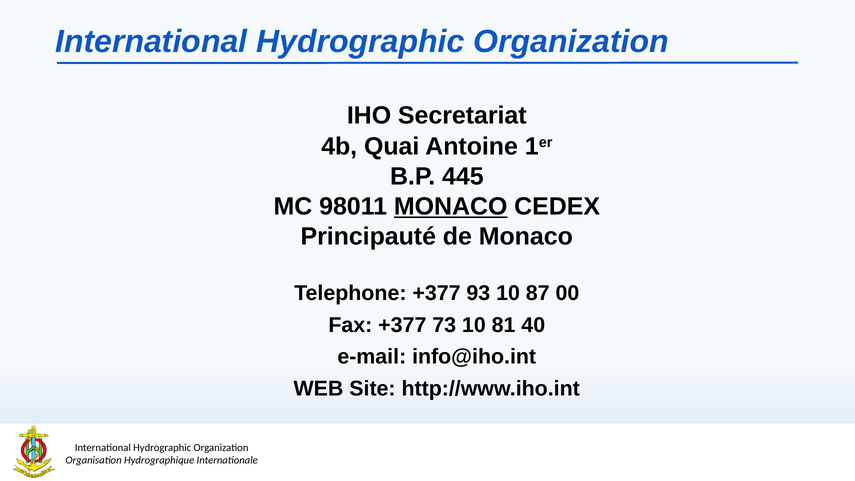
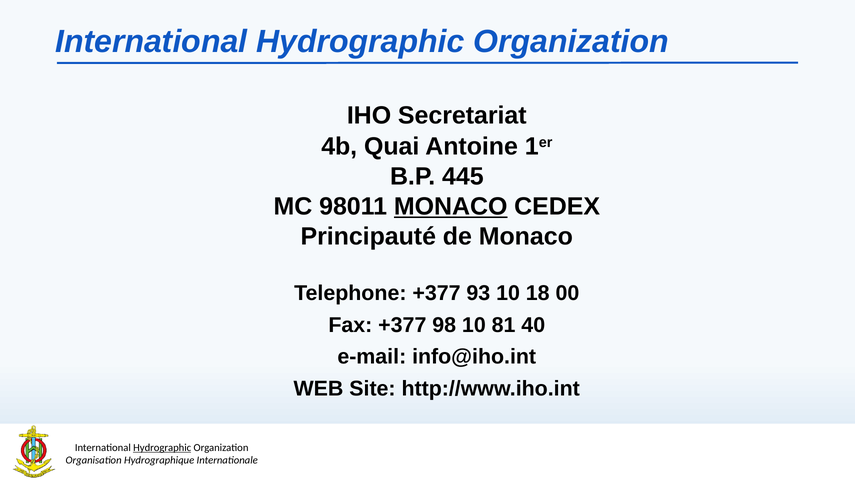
87: 87 -> 18
73: 73 -> 98
Hydrographic at (162, 448) underline: none -> present
